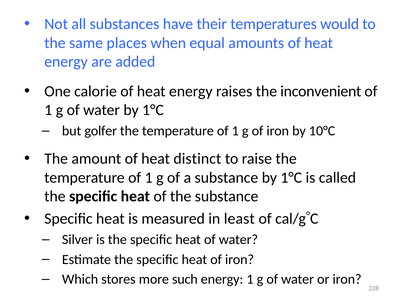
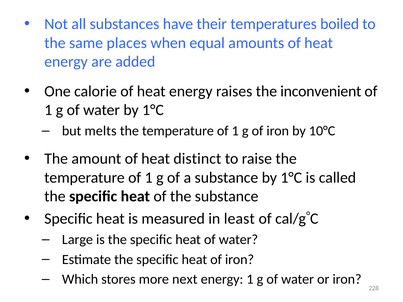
would: would -> boiled
golfer: golfer -> melts
Silver: Silver -> Large
such: such -> next
